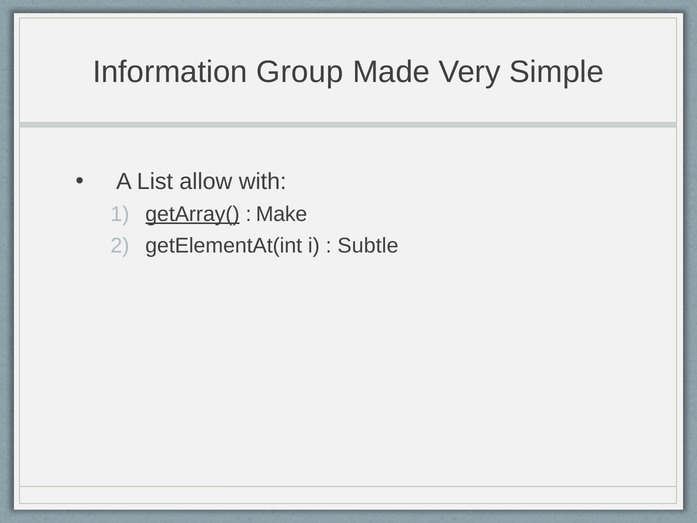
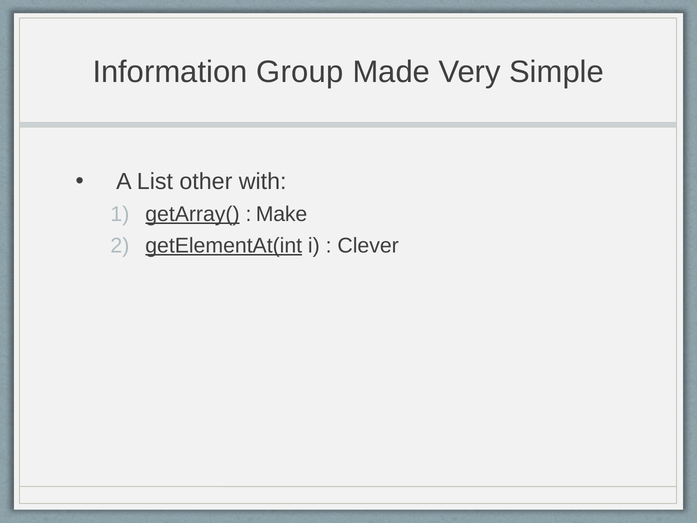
allow: allow -> other
getElementAt(int underline: none -> present
Subtle: Subtle -> Clever
